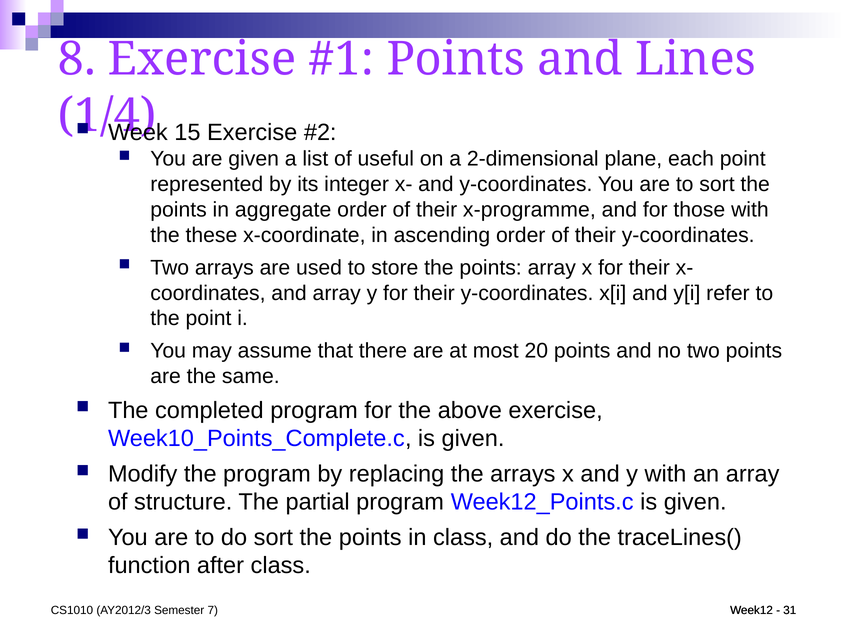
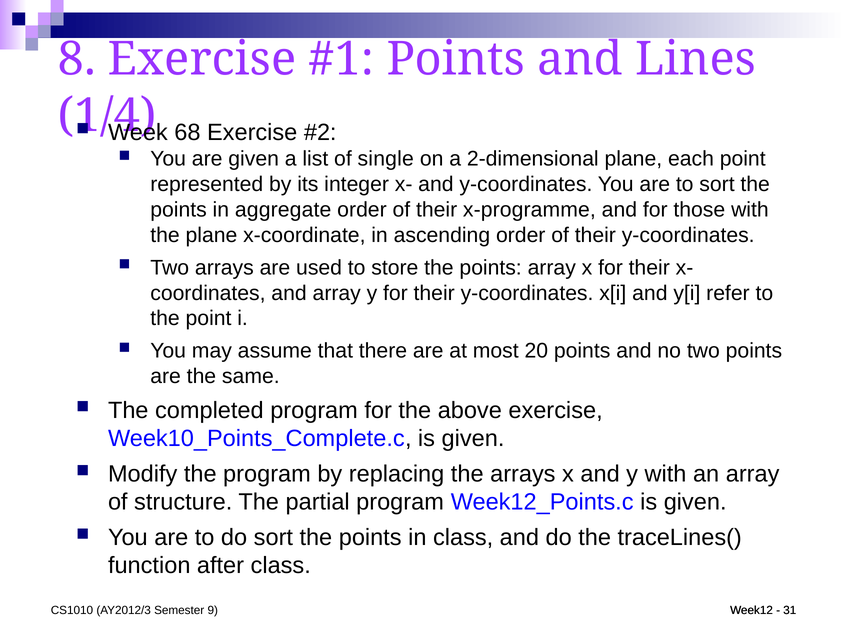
15: 15 -> 68
useful: useful -> single
the these: these -> plane
7: 7 -> 9
